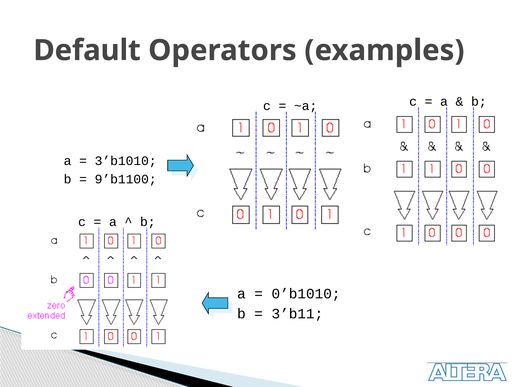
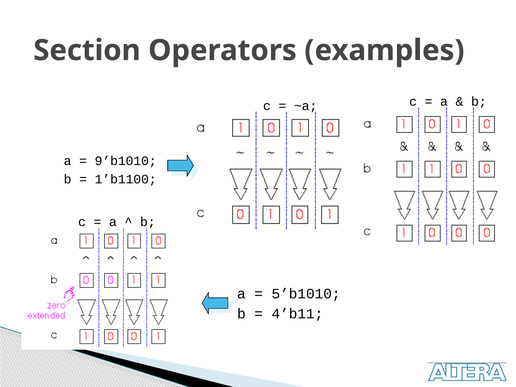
Default: Default -> Section
3’b1010: 3’b1010 -> 9’b1010
9’b1100: 9’b1100 -> 1’b1100
0’b1010: 0’b1010 -> 5’b1010
3’b11: 3’b11 -> 4’b11
